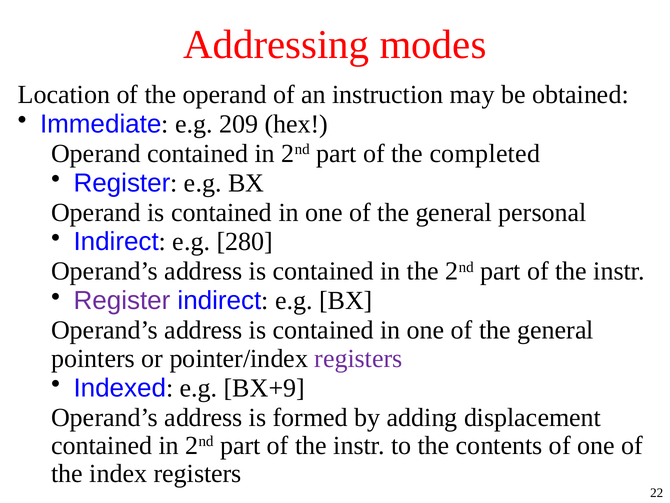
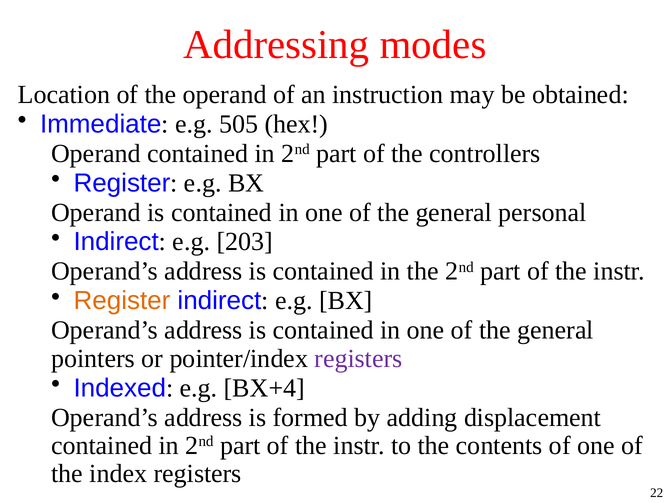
209: 209 -> 505
completed: completed -> controllers
280: 280 -> 203
Register at (122, 301) colour: purple -> orange
BX+9: BX+9 -> BX+4
